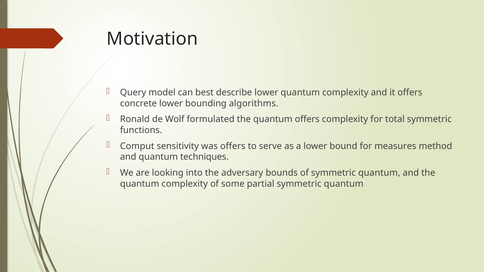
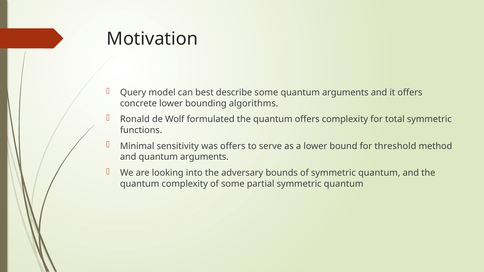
describe lower: lower -> some
complexity at (345, 93): complexity -> arguments
Comput: Comput -> Minimal
measures: measures -> threshold
and quantum techniques: techniques -> arguments
